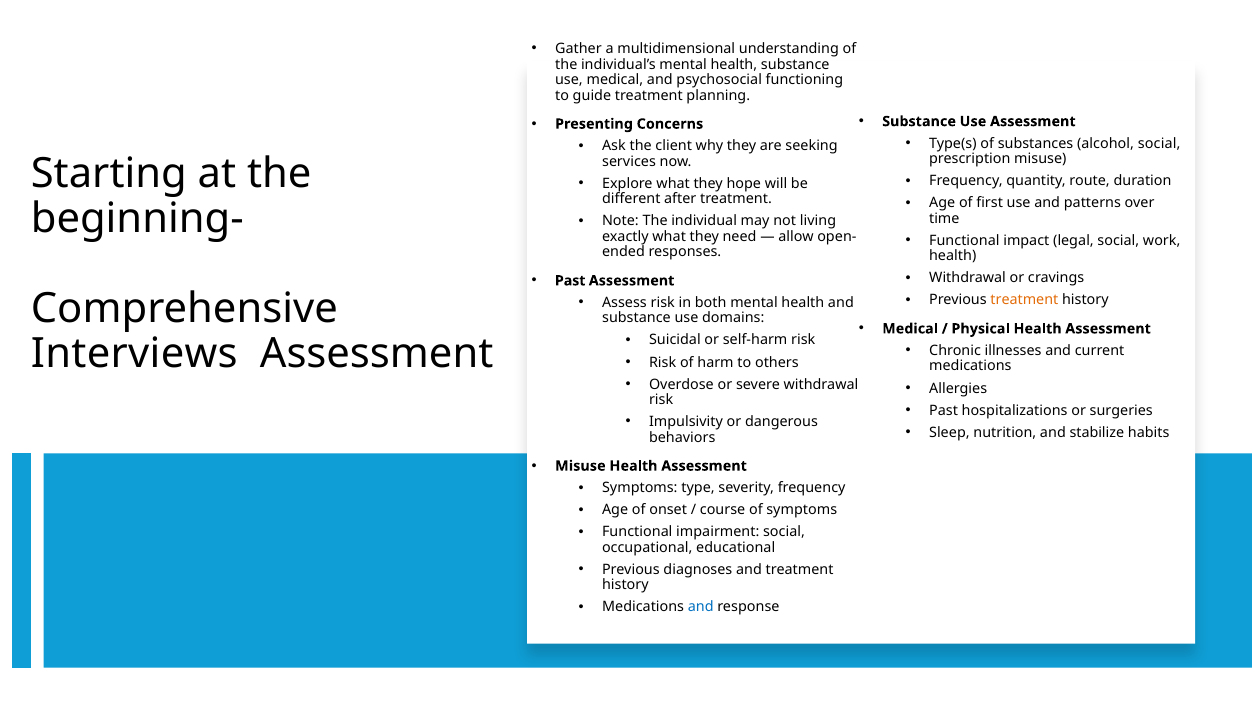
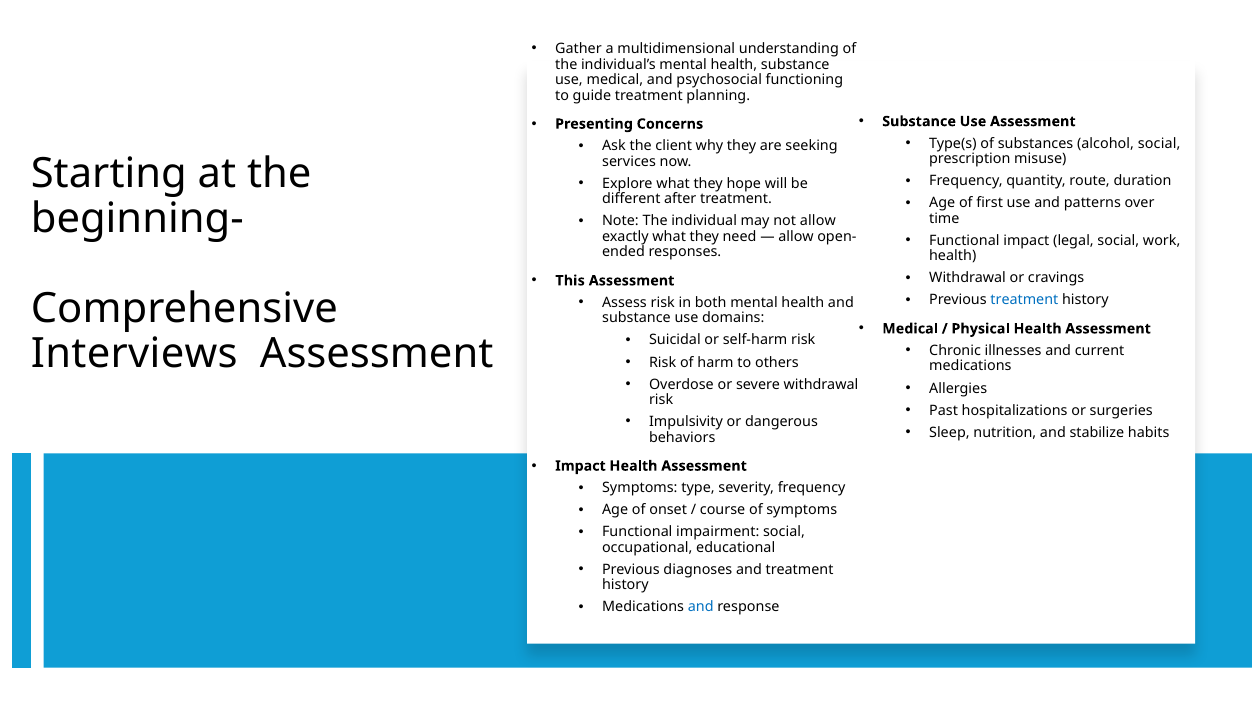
not living: living -> allow
Past at (570, 281): Past -> This
treatment at (1024, 300) colour: orange -> blue
Misuse at (580, 466): Misuse -> Impact
